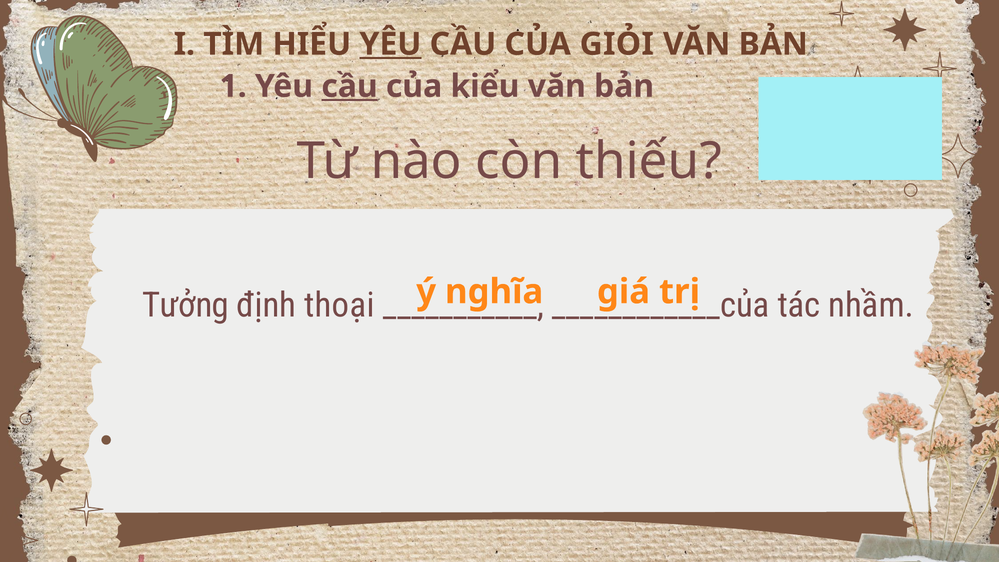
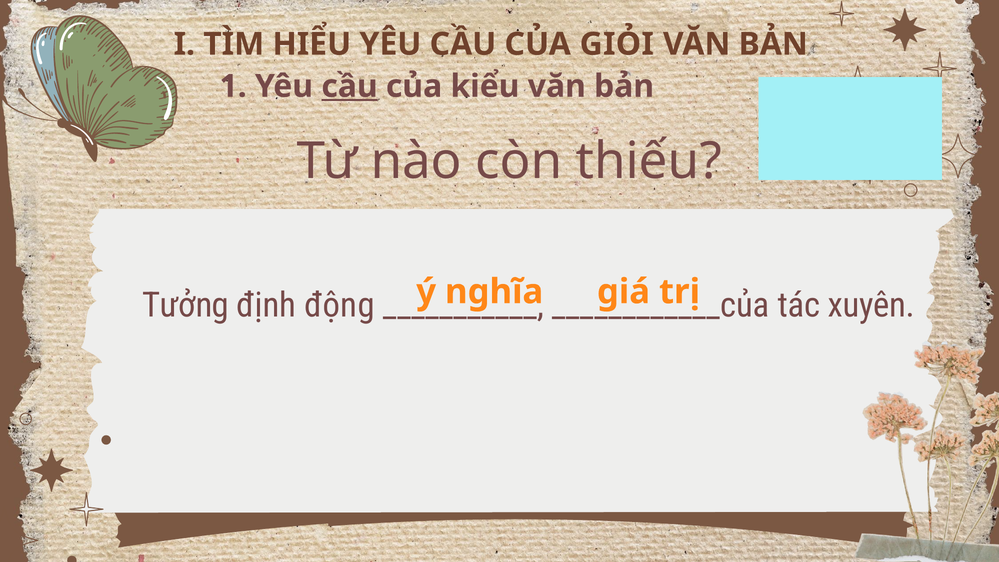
YÊU at (390, 44) underline: present -> none
thoại: thoại -> động
nhầm: nhầm -> xuyên
